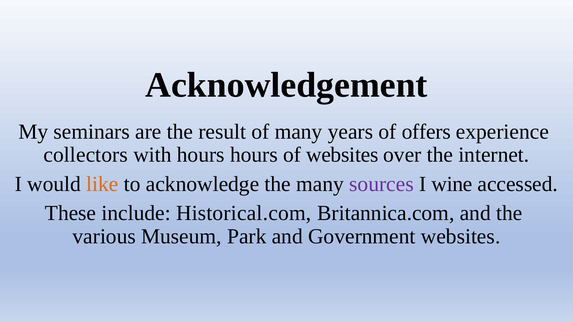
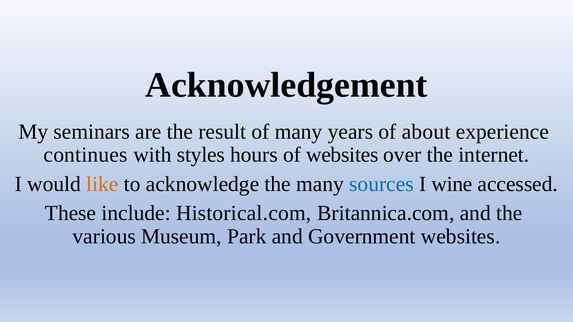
offers: offers -> about
collectors: collectors -> continues
with hours: hours -> styles
sources colour: purple -> blue
